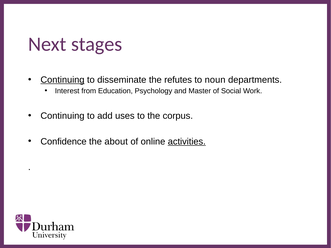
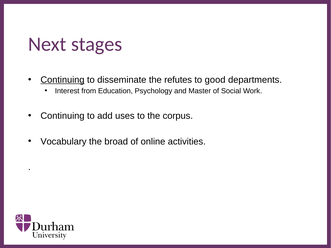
noun: noun -> good
Confidence: Confidence -> Vocabulary
about: about -> broad
activities underline: present -> none
